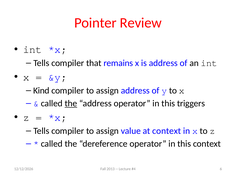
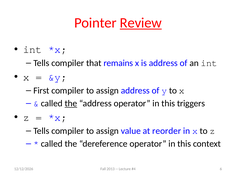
Review underline: none -> present
Kind: Kind -> First
at context: context -> reorder
